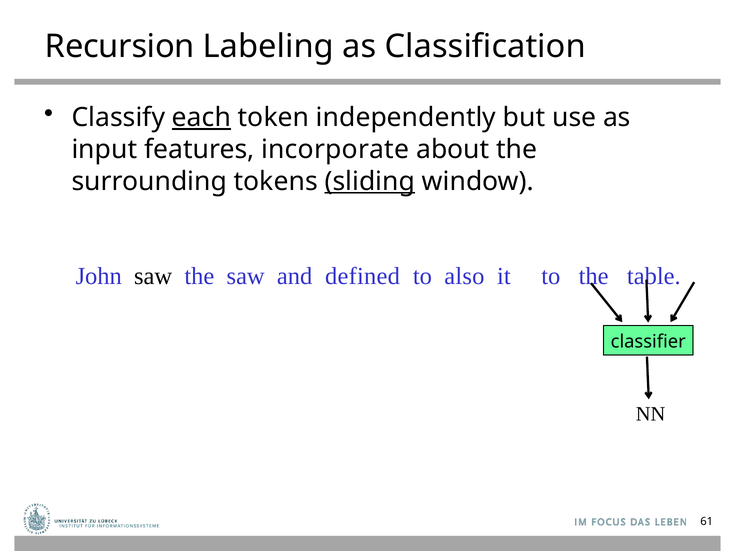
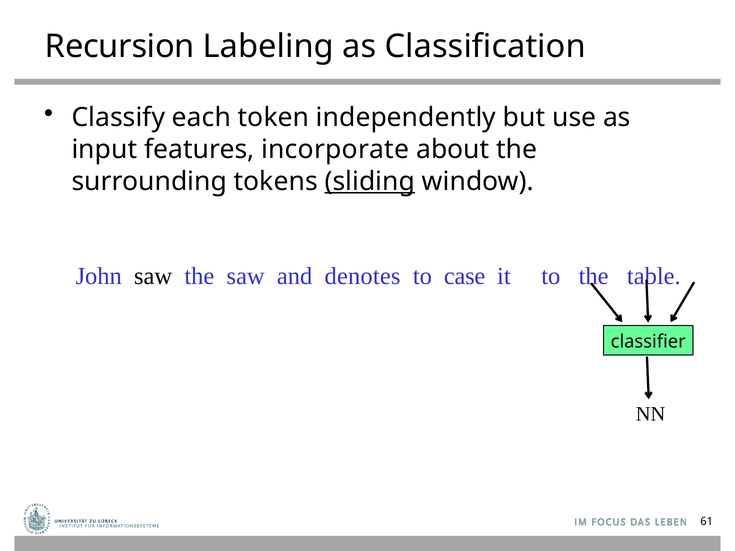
each underline: present -> none
defined: defined -> denotes
also: also -> case
